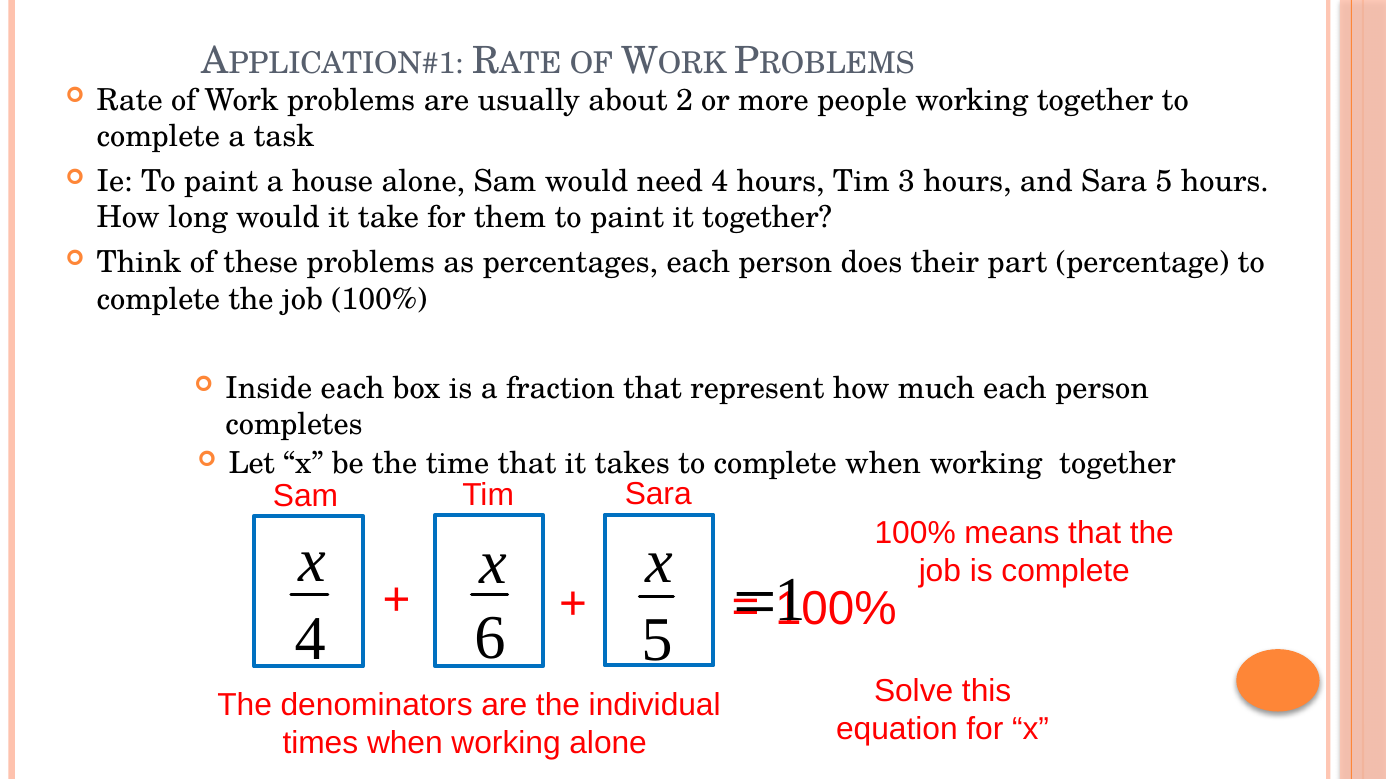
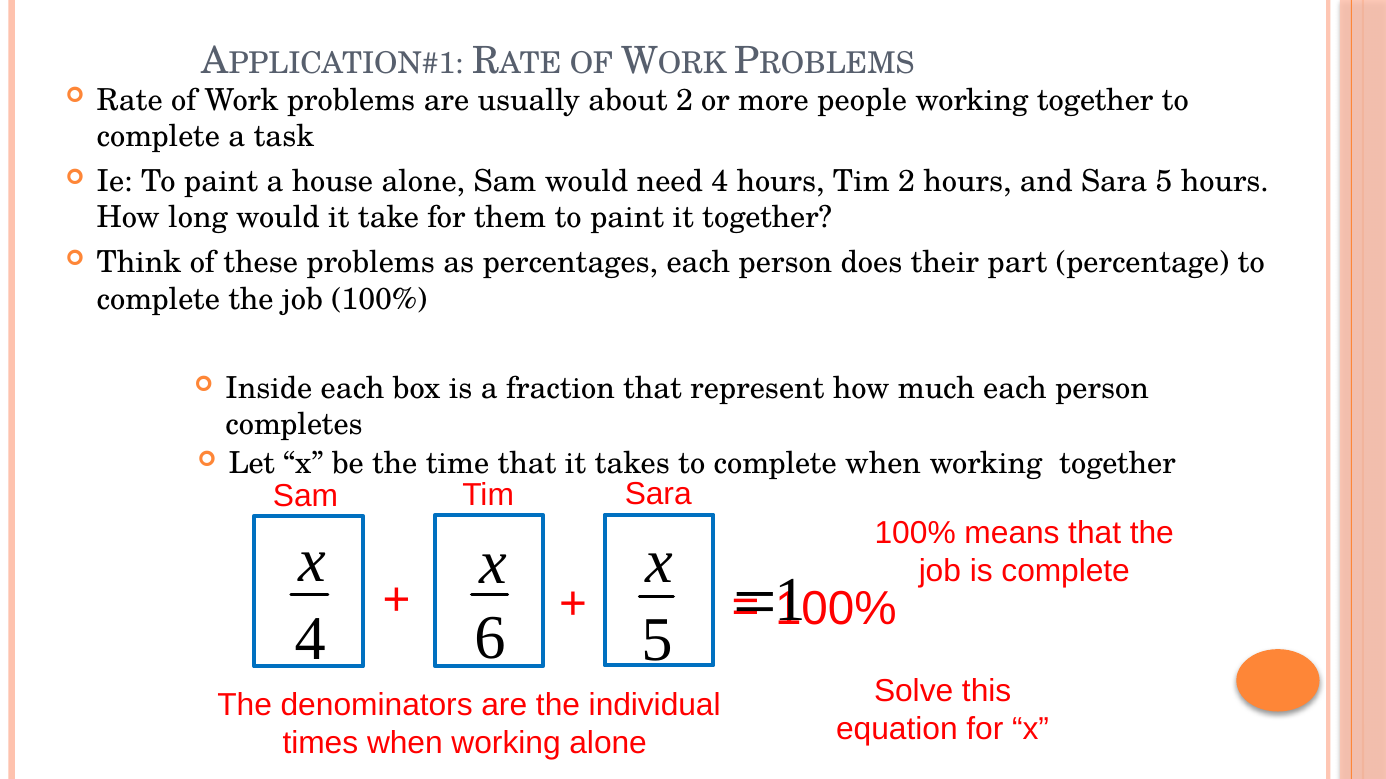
Tim 3: 3 -> 2
